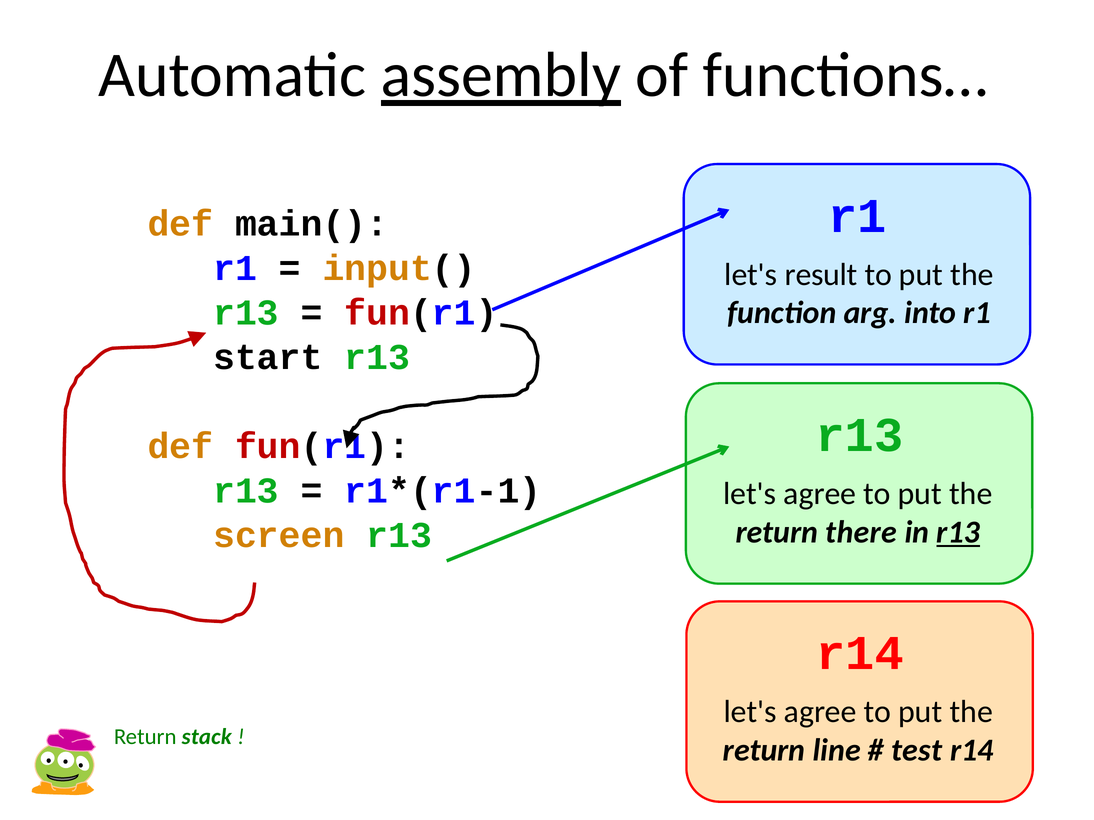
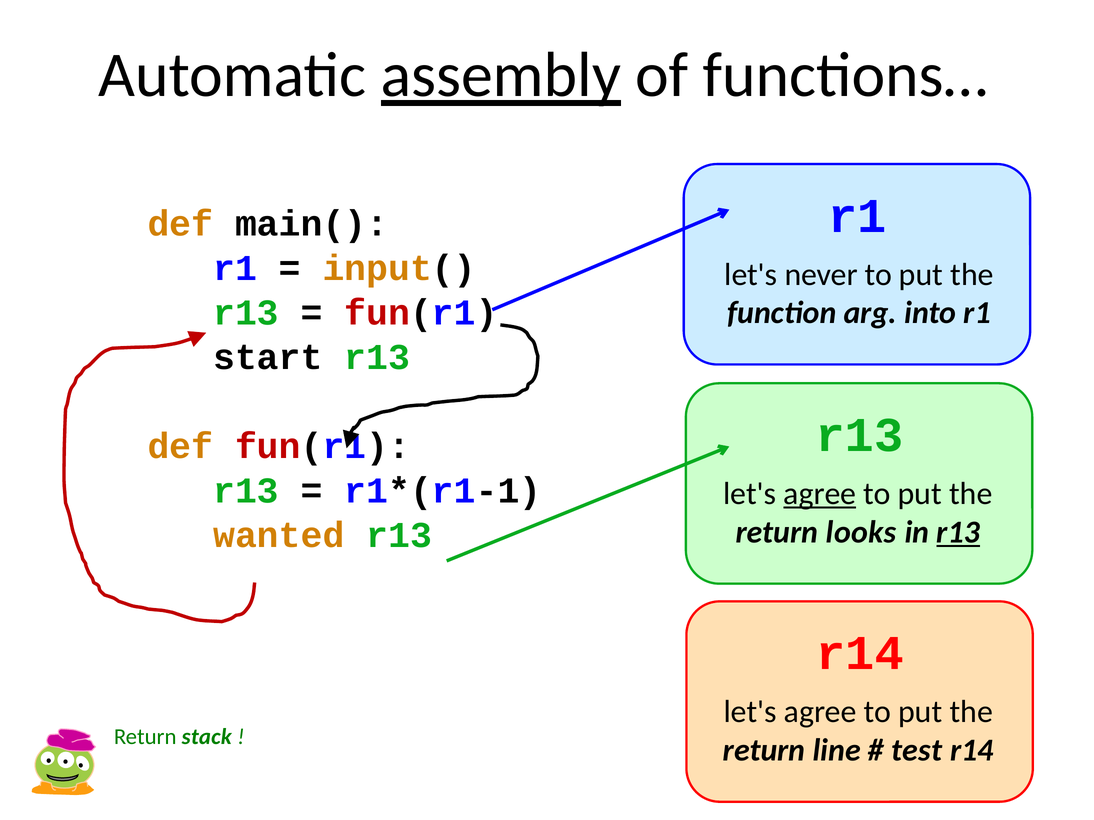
result: result -> never
agree at (820, 494) underline: none -> present
there: there -> looks
screen: screen -> wanted
